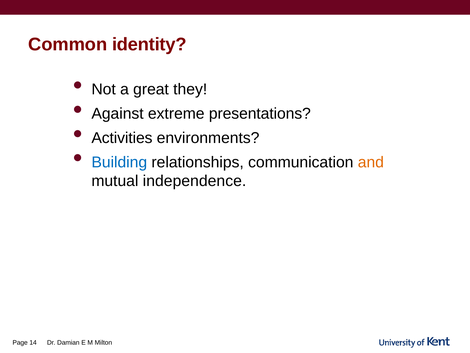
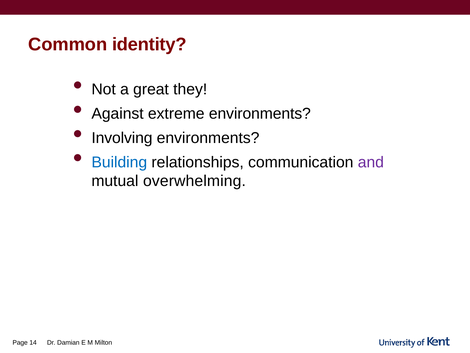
extreme presentations: presentations -> environments
Activities: Activities -> Involving
and colour: orange -> purple
independence: independence -> overwhelming
